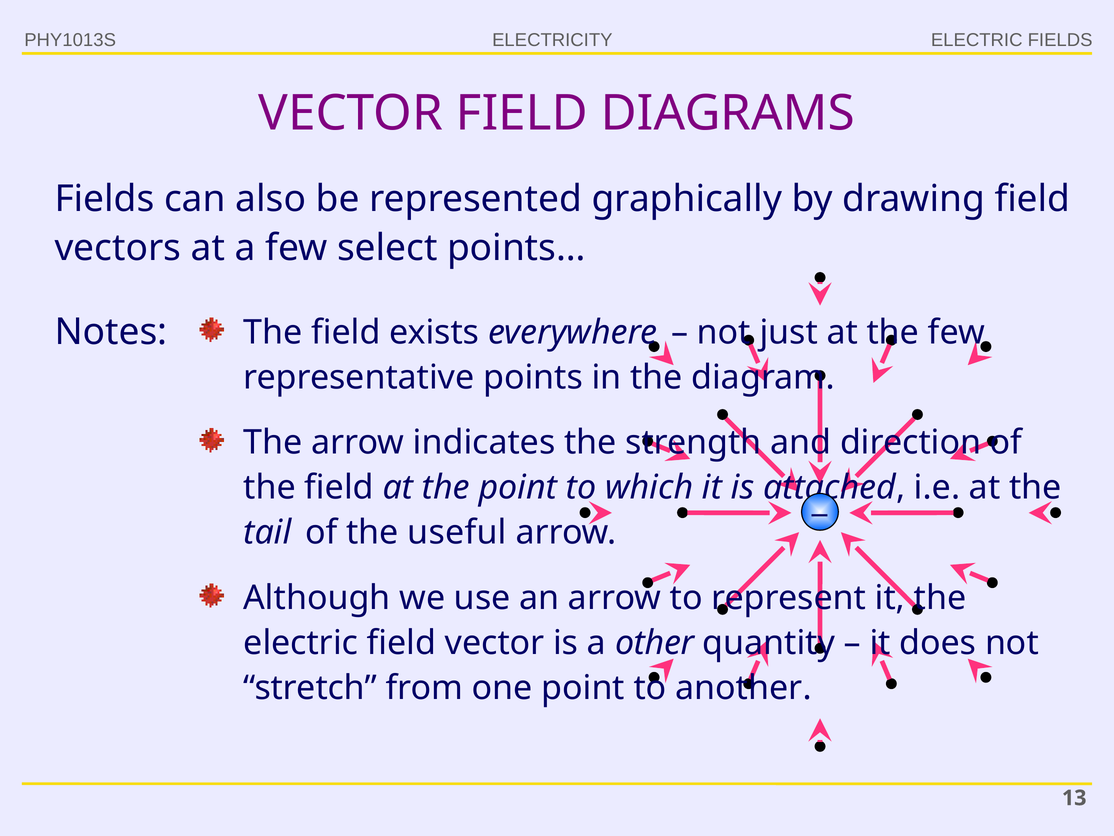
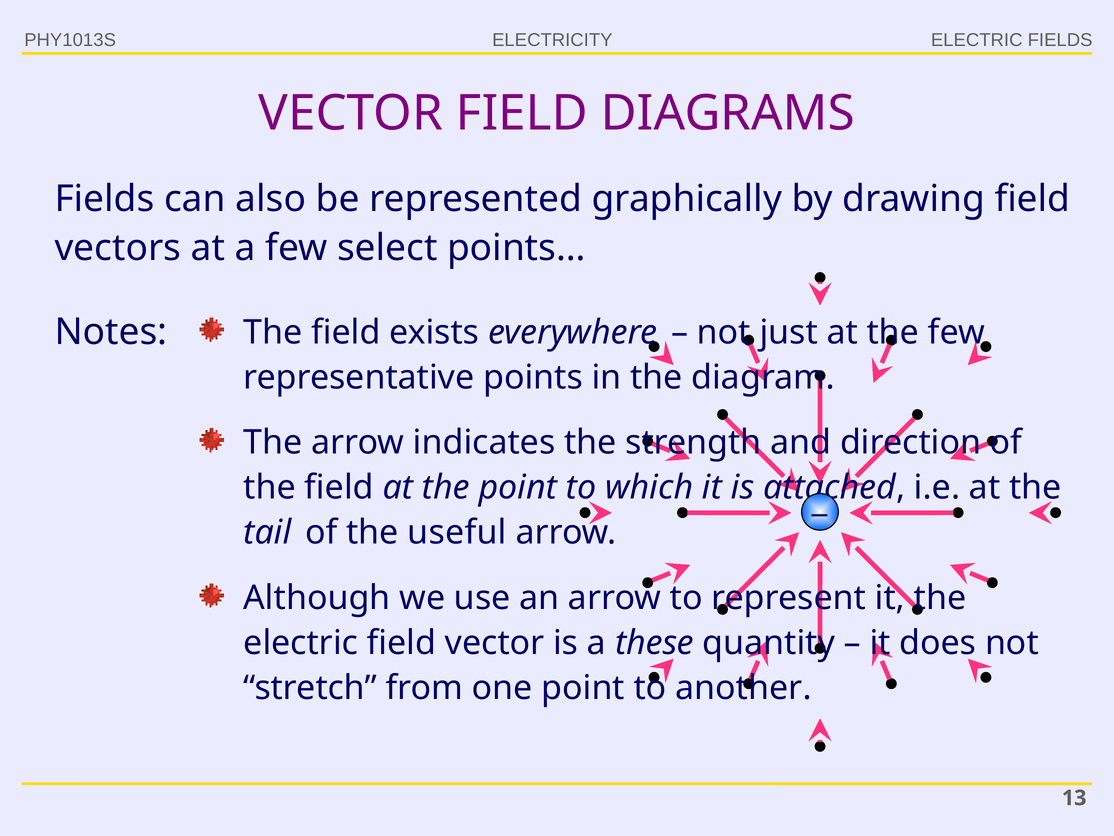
other: other -> these
